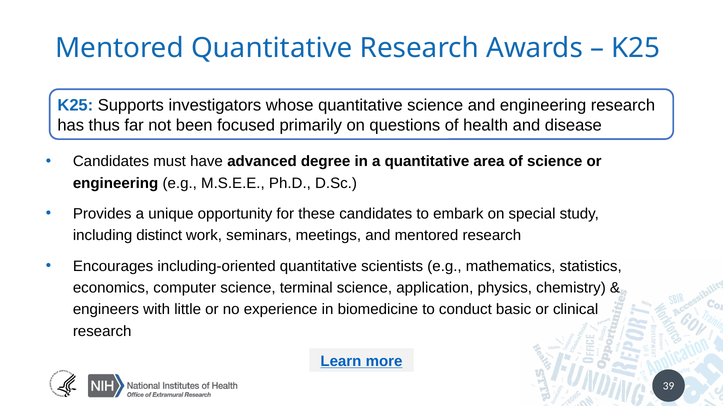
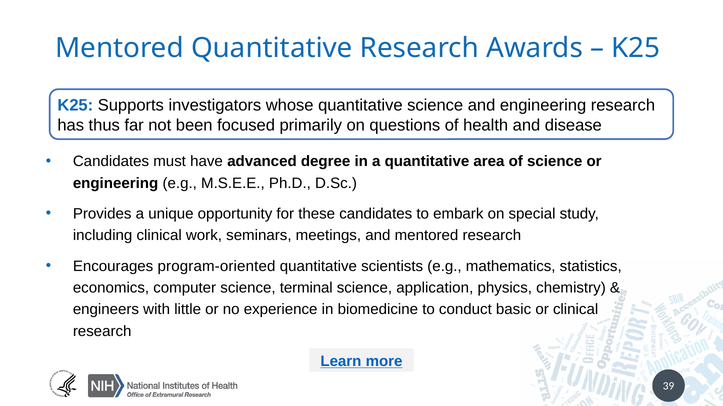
including distinct: distinct -> clinical
including-oriented: including-oriented -> program-oriented
